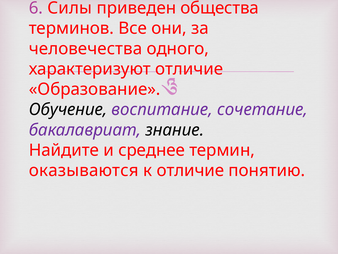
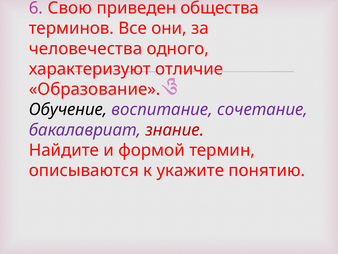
Силы: Силы -> Свою
знание colour: black -> red
среднее: среднее -> формой
оказываются: оказываются -> описываются
к отличие: отличие -> укажите
